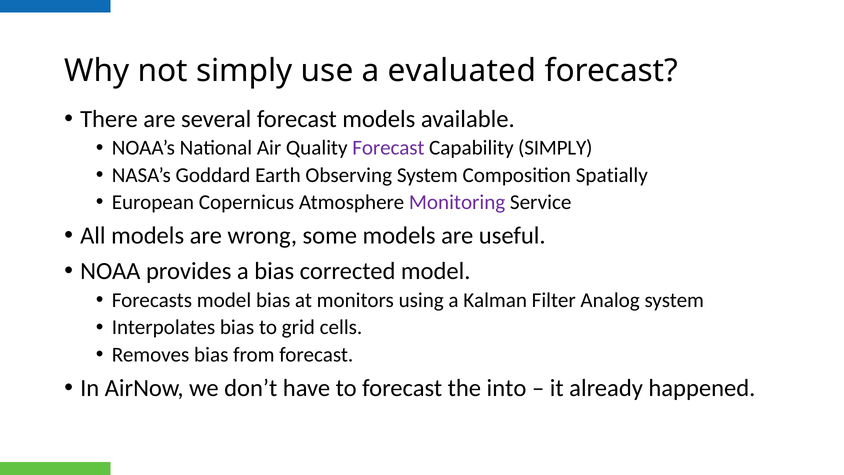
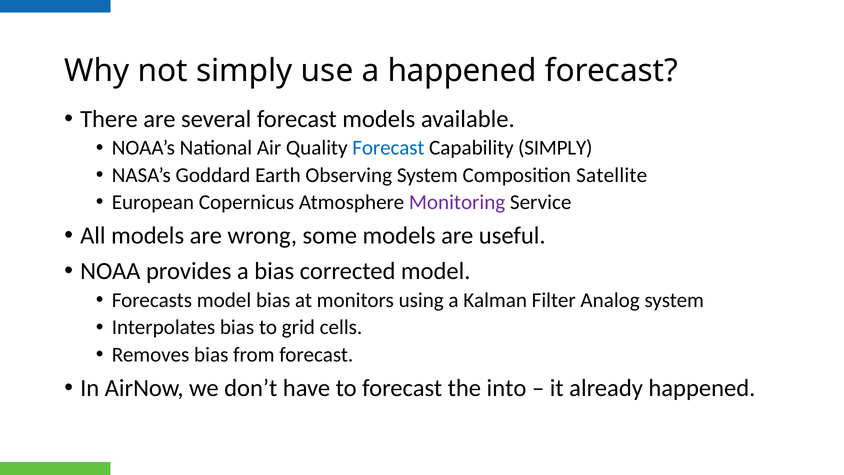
a evaluated: evaluated -> happened
Forecast at (388, 148) colour: purple -> blue
Spatially: Spatially -> Satellite
